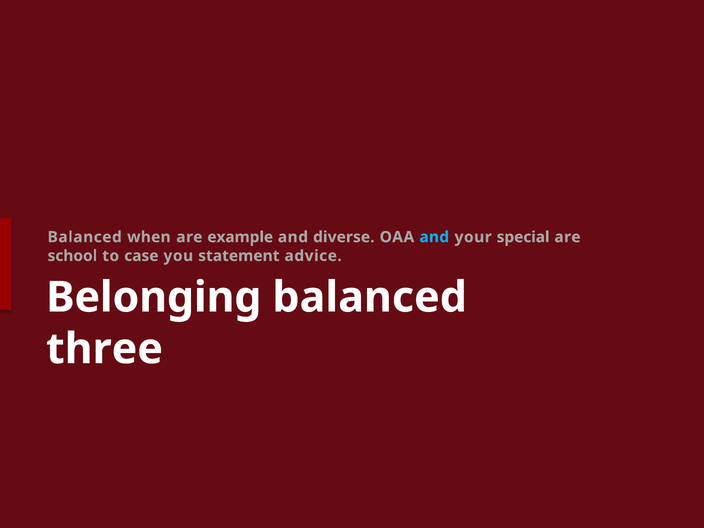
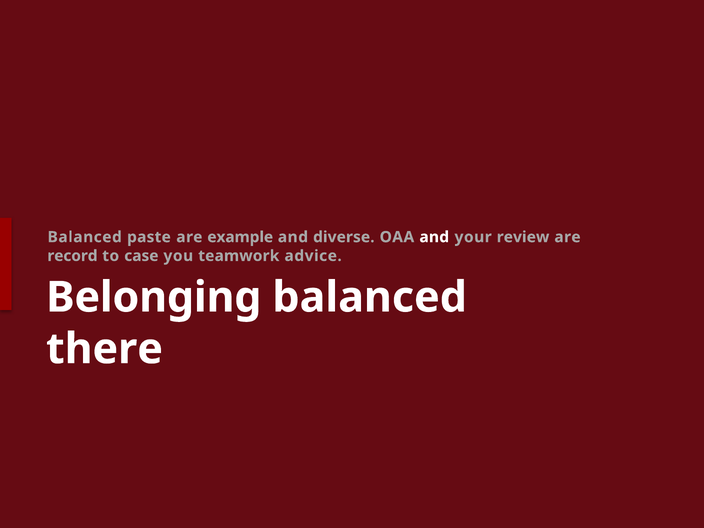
when: when -> paste
and at (434, 237) colour: light blue -> white
special: special -> review
school: school -> record
statement: statement -> teamwork
three: three -> there
